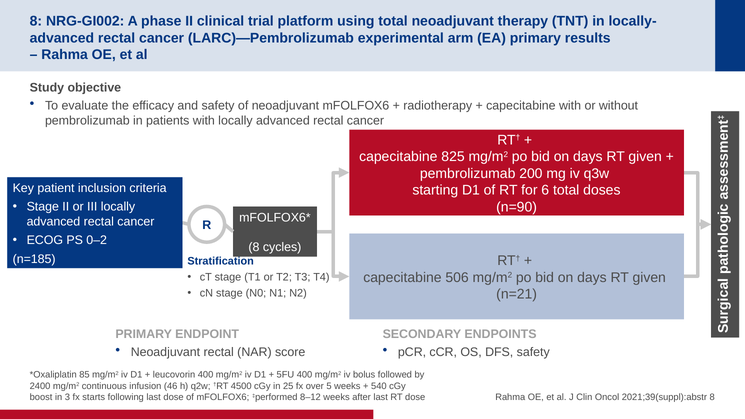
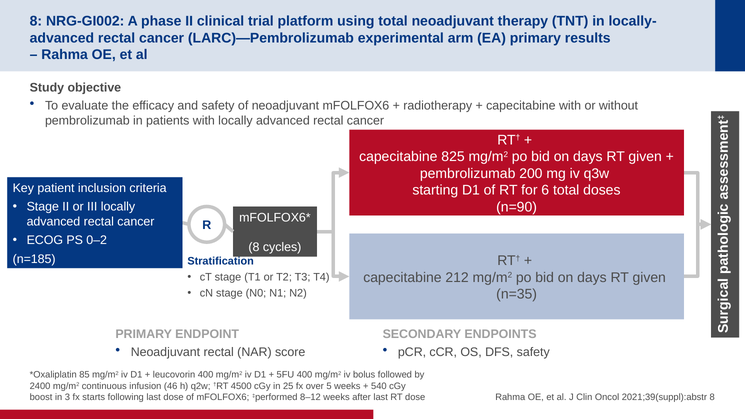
506: 506 -> 212
n=21: n=21 -> n=35
